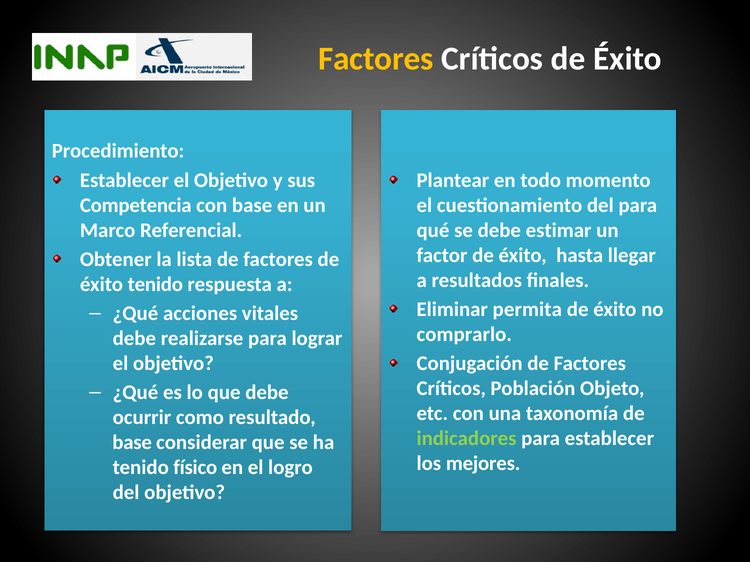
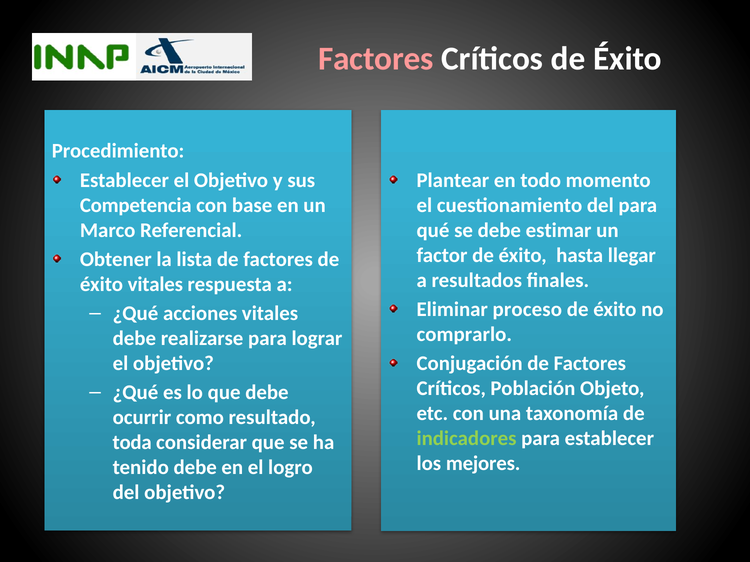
Factores at (376, 59) colour: yellow -> pink
éxito tenido: tenido -> vitales
permita: permita -> proceso
base at (132, 443): base -> toda
tenido físico: físico -> debe
